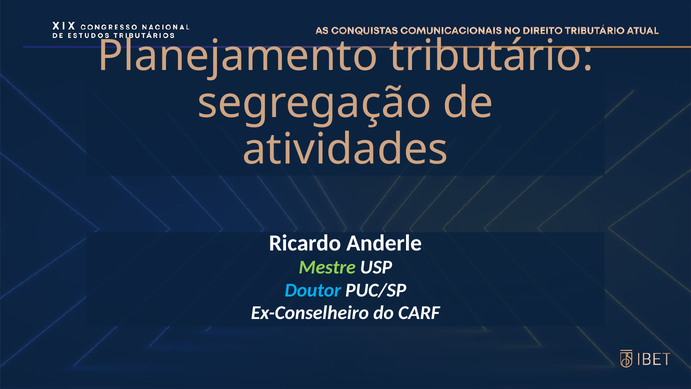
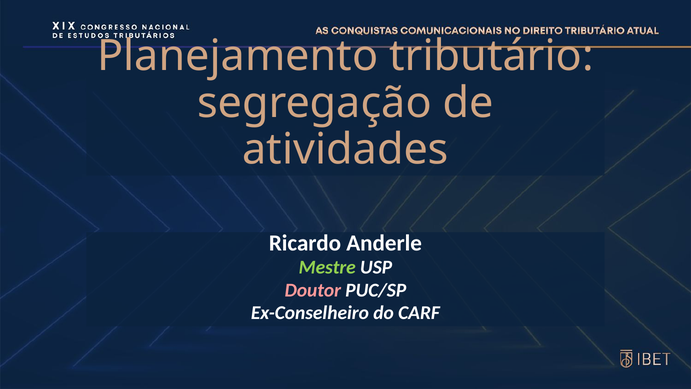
Doutor colour: light blue -> pink
